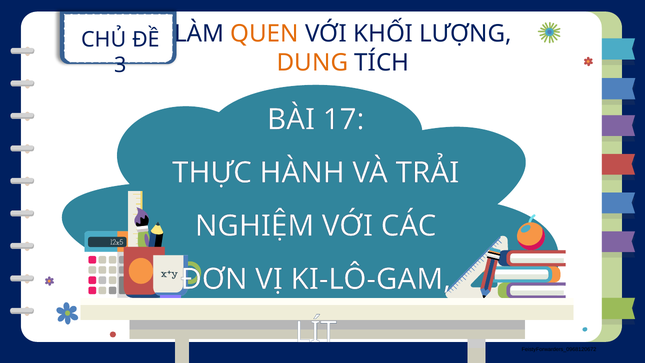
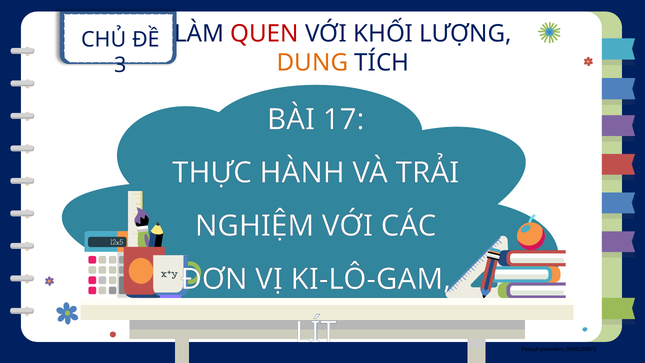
QUEN colour: orange -> red
